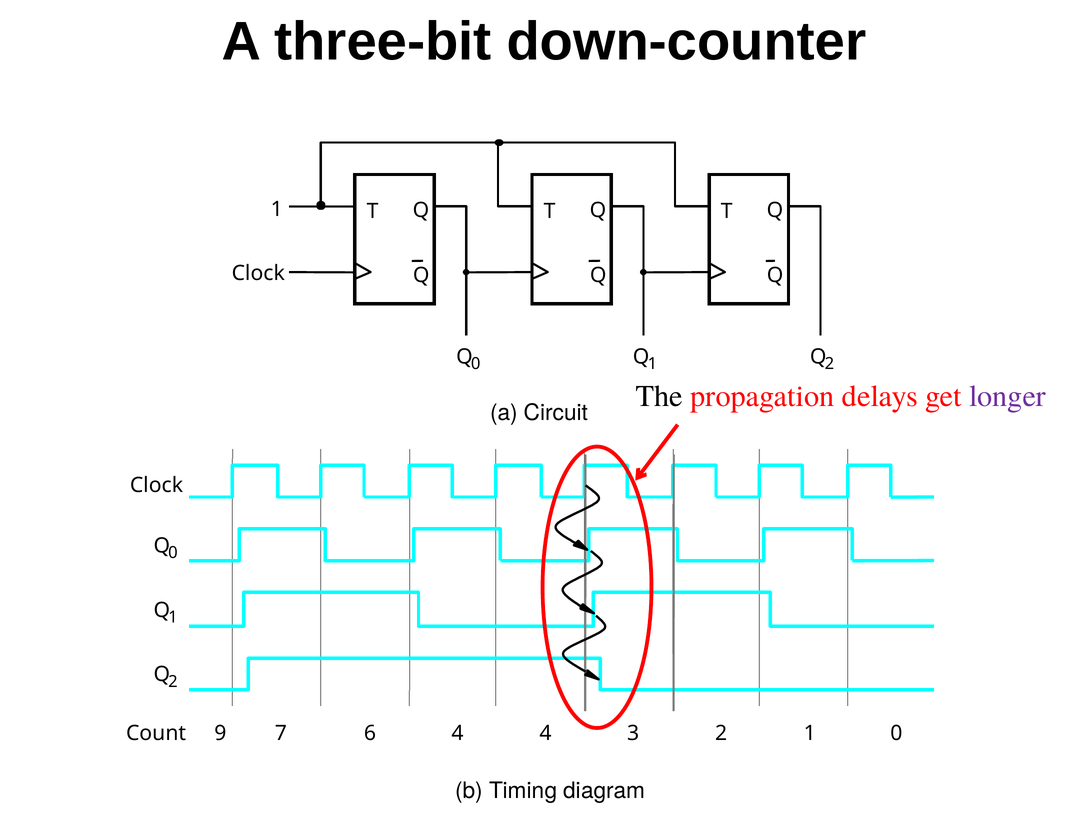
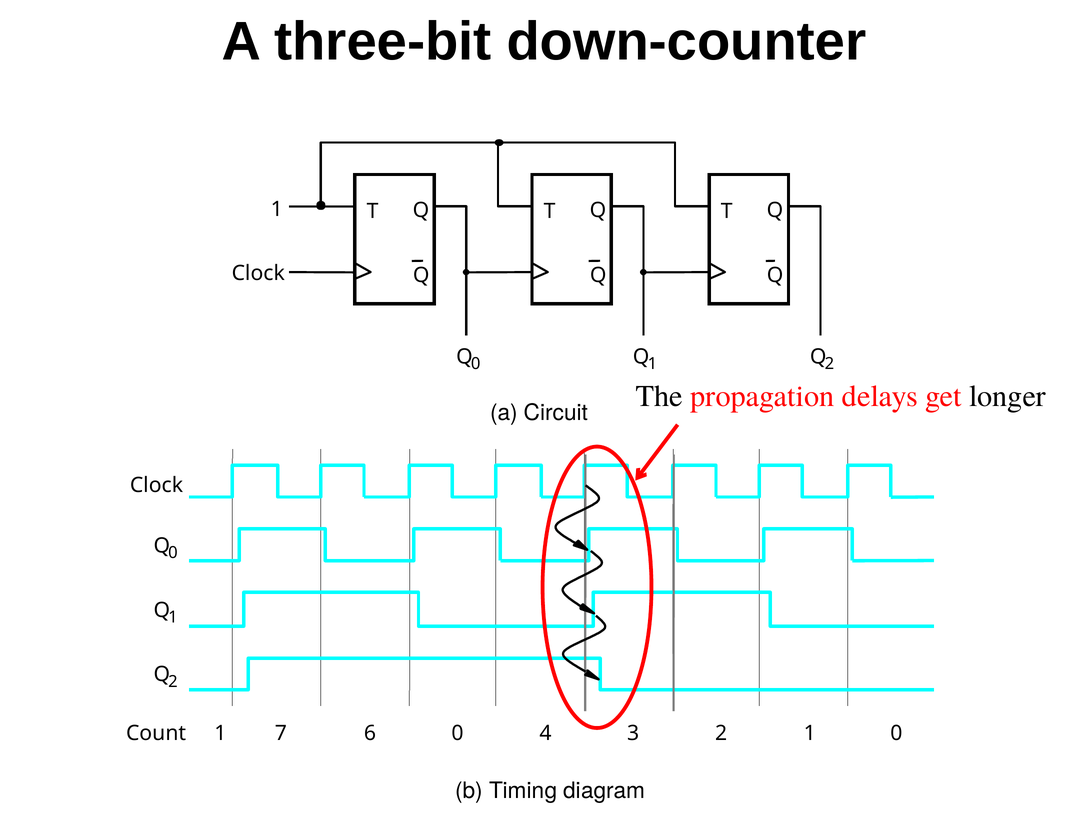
longer colour: purple -> black
Count 9: 9 -> 1
6 4: 4 -> 0
